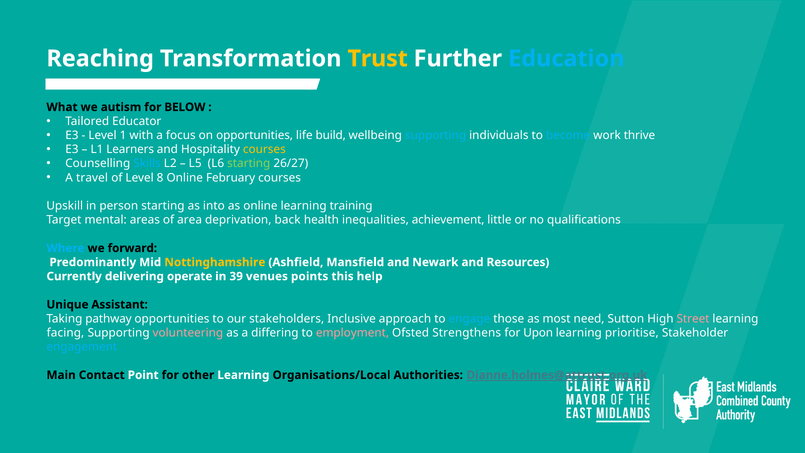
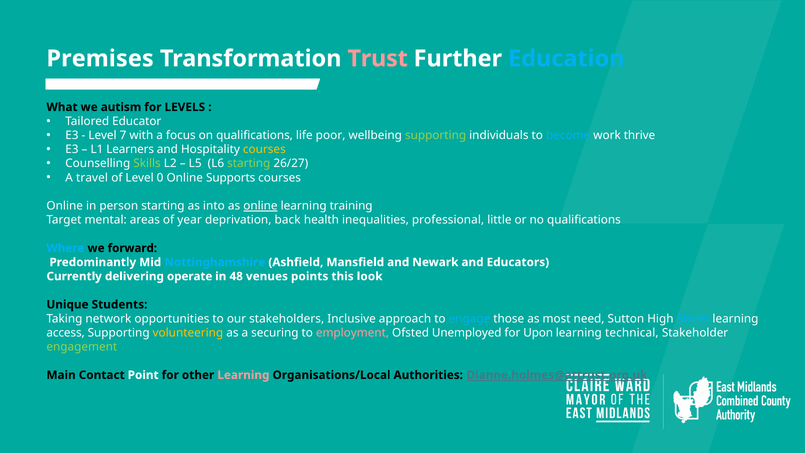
Reaching: Reaching -> Premises
Trust colour: yellow -> pink
BELOW: BELOW -> LEVELS
1: 1 -> 7
on opportunities: opportunities -> qualifications
build: build -> poor
supporting at (436, 135) colour: light blue -> light green
Skills colour: light blue -> light green
8: 8 -> 0
February: February -> Supports
Upskill at (65, 206): Upskill -> Online
online at (260, 206) underline: none -> present
area: area -> year
achievement: achievement -> professional
Nottinghamshire colour: yellow -> light blue
Resources: Resources -> Educators
39: 39 -> 48
help: help -> look
Assistant: Assistant -> Students
pathway: pathway -> network
Street colour: pink -> light blue
facing: facing -> access
volunteering colour: pink -> yellow
differing: differing -> securing
Strengthens: Strengthens -> Unemployed
prioritise: prioritise -> technical
engagement colour: light blue -> light green
Learning at (243, 375) colour: white -> pink
